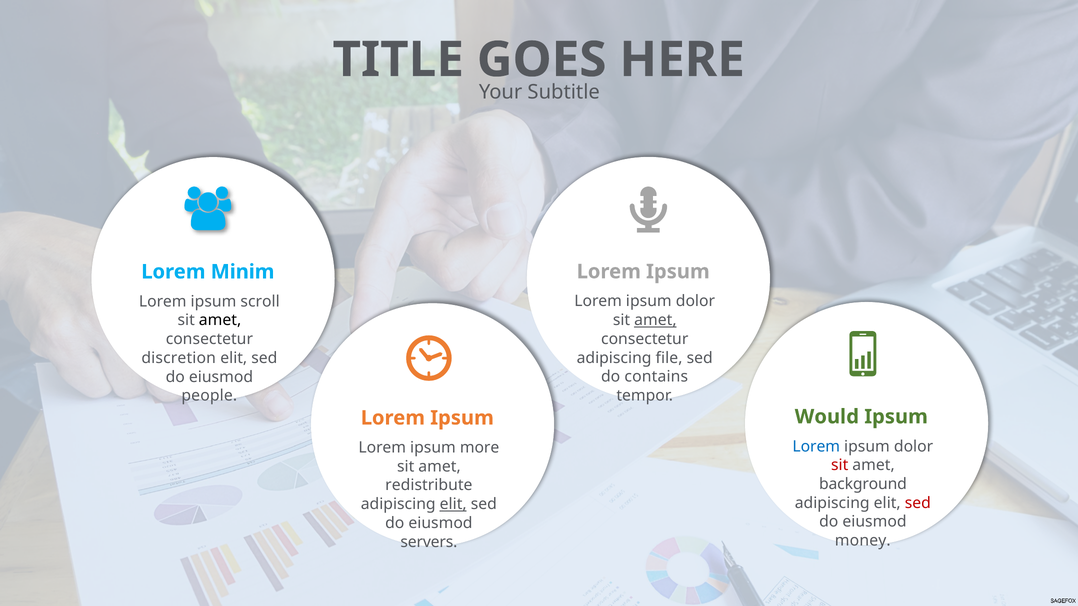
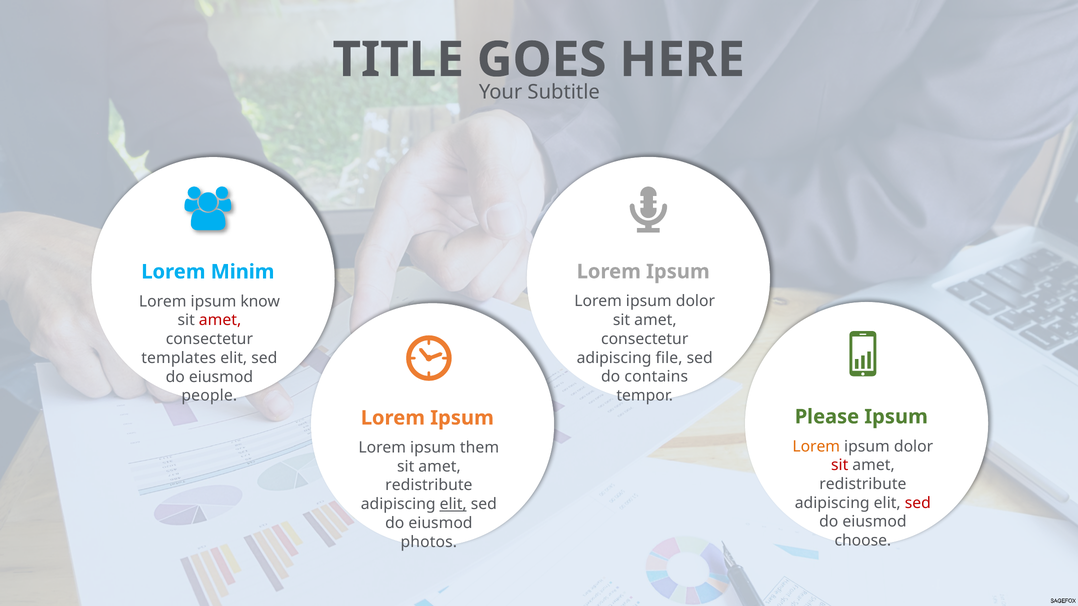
scroll: scroll -> know
amet at (655, 320) underline: present -> none
amet at (220, 320) colour: black -> red
discretion: discretion -> templates
Would: Would -> Please
Lorem at (816, 447) colour: blue -> orange
more: more -> them
background at (863, 484): background -> redistribute
money: money -> choose
servers: servers -> photos
